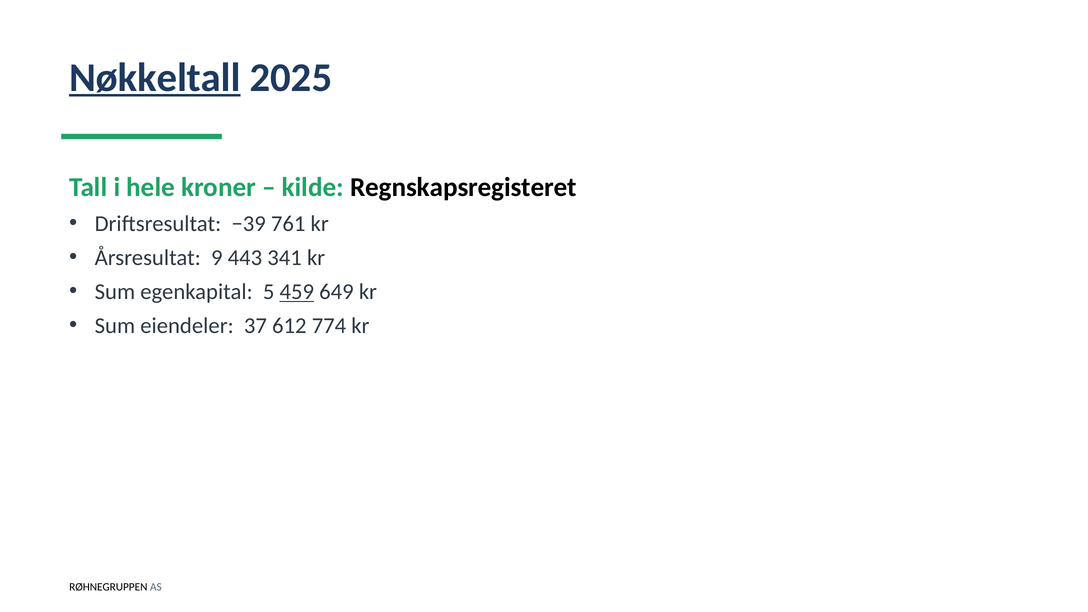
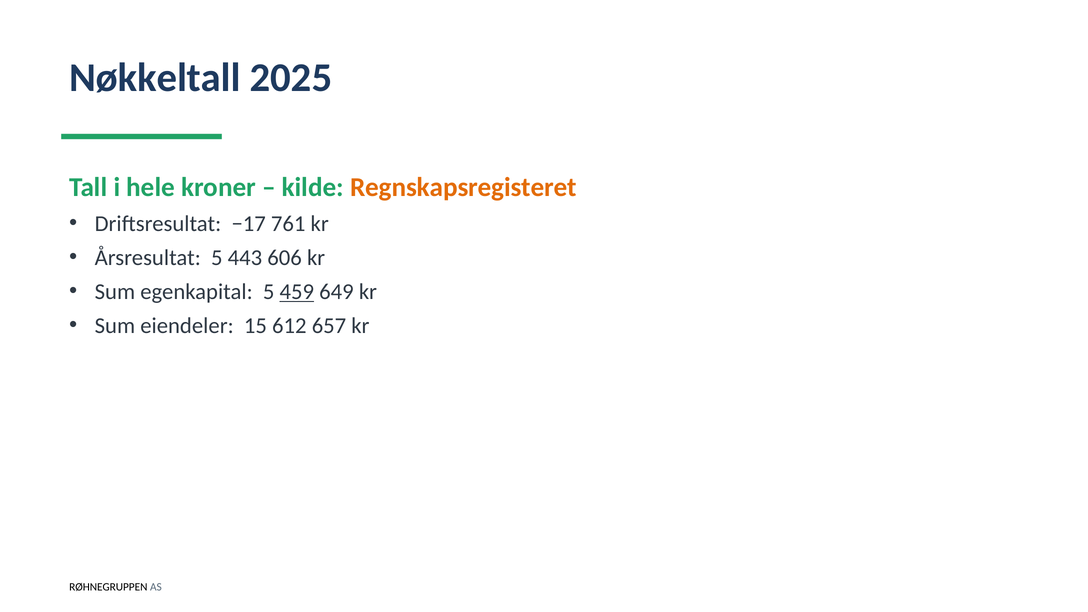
Nøkkeltall underline: present -> none
Regnskapsregisteret colour: black -> orange
−39: −39 -> −17
Årsresultat 9: 9 -> 5
341: 341 -> 606
37: 37 -> 15
774: 774 -> 657
